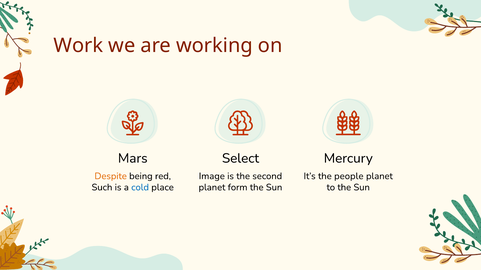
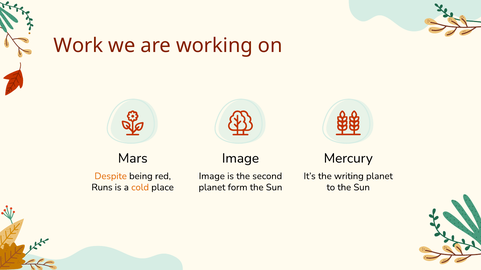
Select at (241, 159): Select -> Image
people: people -> writing
Such: Such -> Runs
cold colour: blue -> orange
